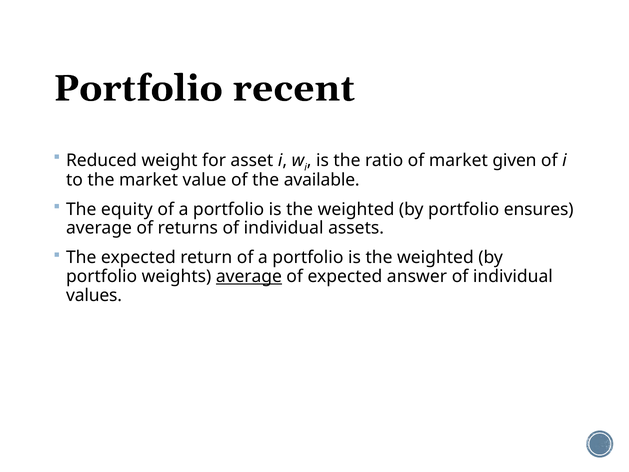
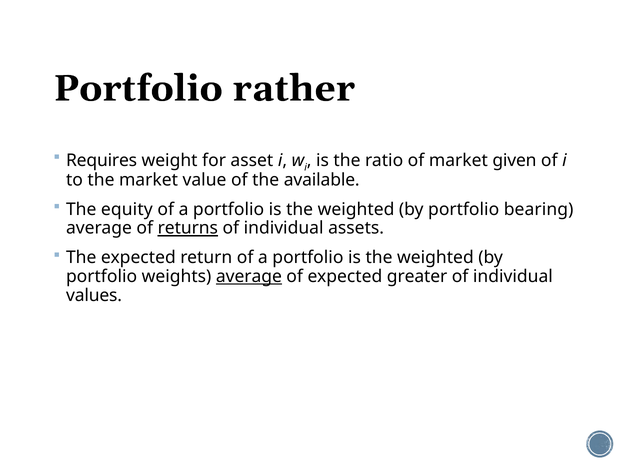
recent: recent -> rather
Reduced: Reduced -> Requires
ensures: ensures -> bearing
returns underline: none -> present
answer: answer -> greater
